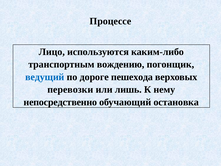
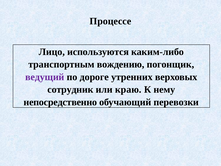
ведущий colour: blue -> purple
пешехода: пешехода -> утренних
перевозки: перевозки -> сотрудник
лишь: лишь -> краю
остановка: остановка -> перевозки
